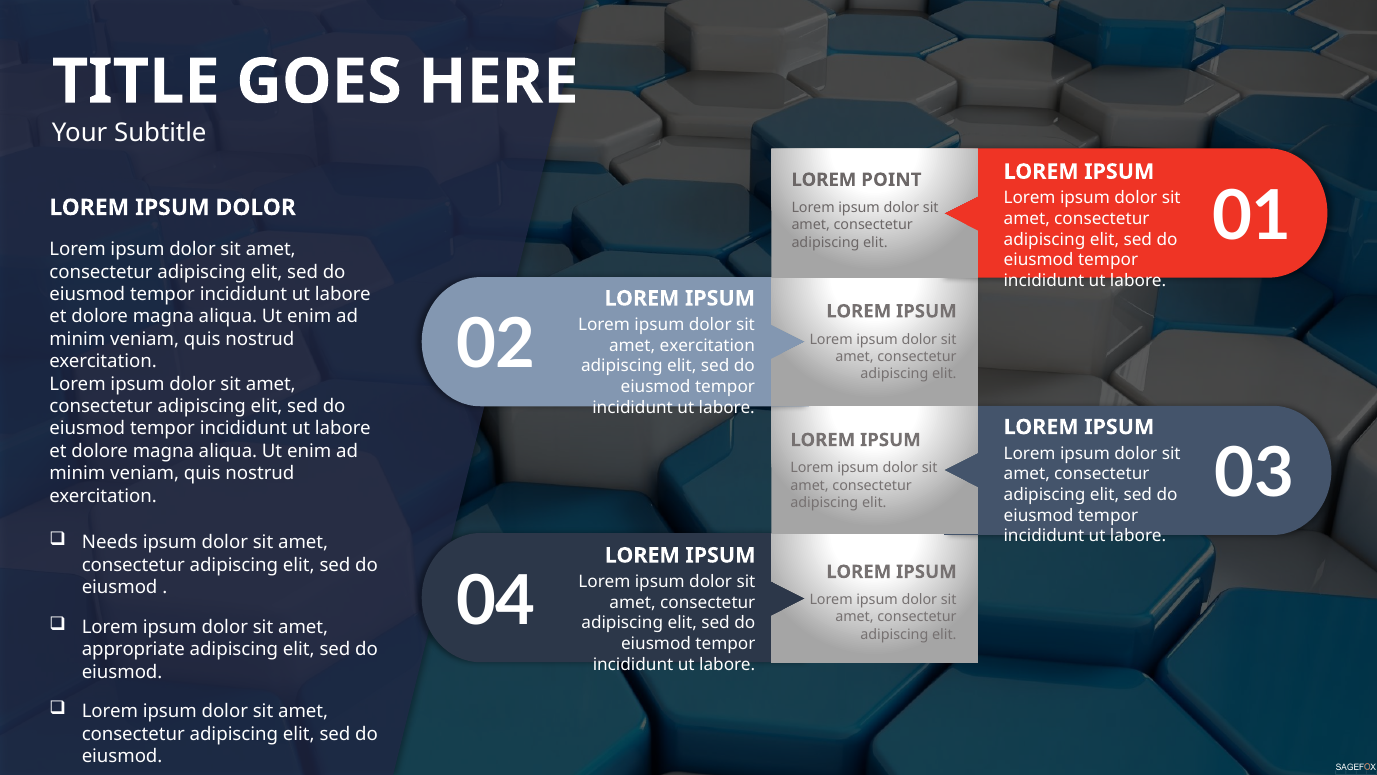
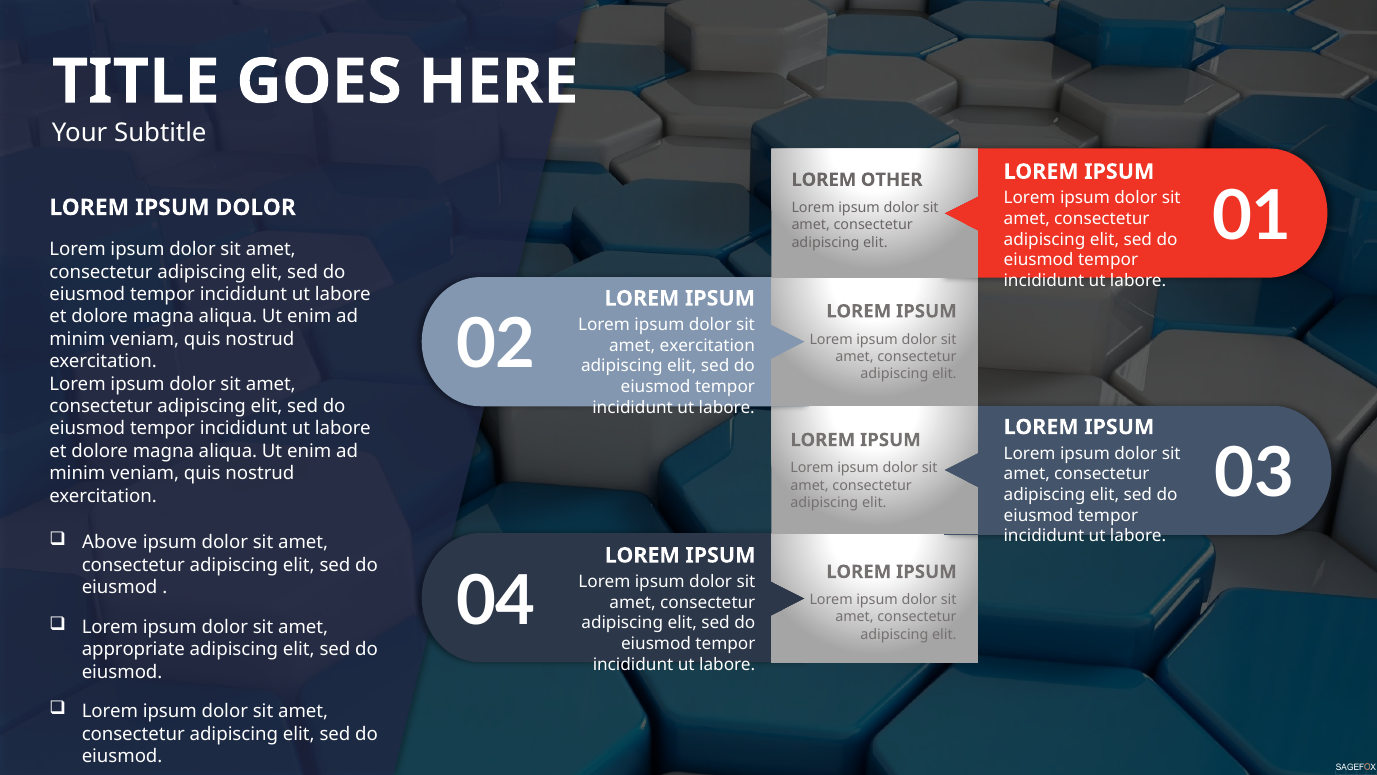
POINT: POINT -> OTHER
Needs: Needs -> Above
